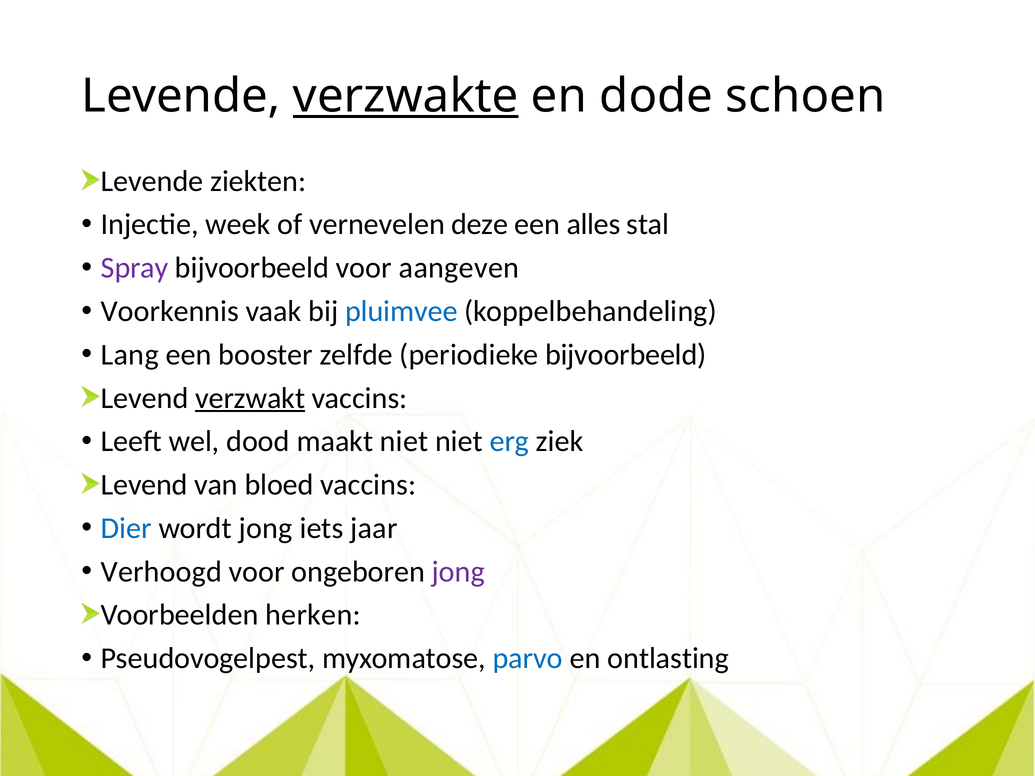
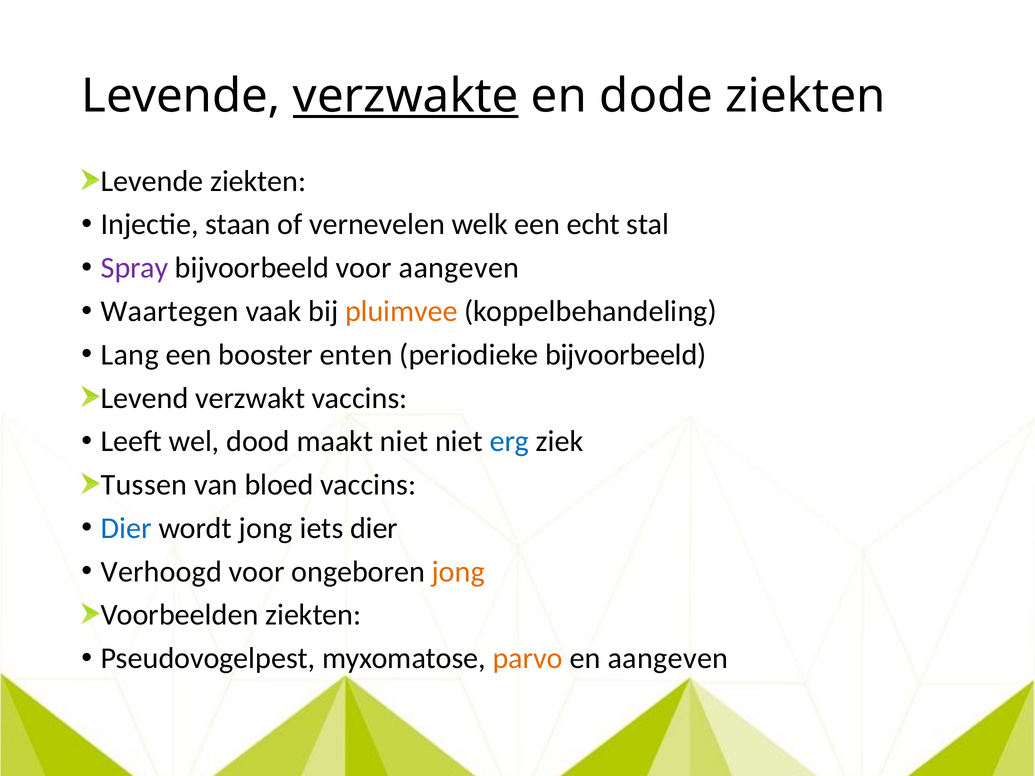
dode schoen: schoen -> ziekten
week: week -> staan
deze: deze -> welk
alles: alles -> echt
Voorkennis: Voorkennis -> Waartegen
pluimvee colour: blue -> orange
zelfde: zelfde -> enten
verzwakt underline: present -> none
Levend at (144, 485): Levend -> Tussen
iets jaar: jaar -> dier
jong at (458, 572) colour: purple -> orange
Voorbeelden herken: herken -> ziekten
parvo colour: blue -> orange
en ontlasting: ontlasting -> aangeven
